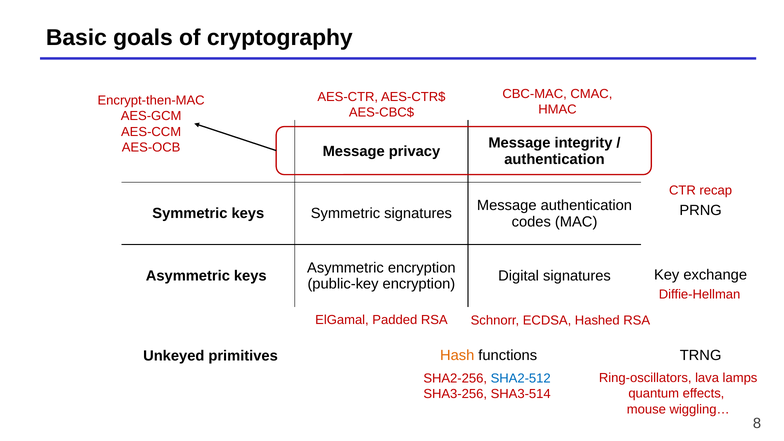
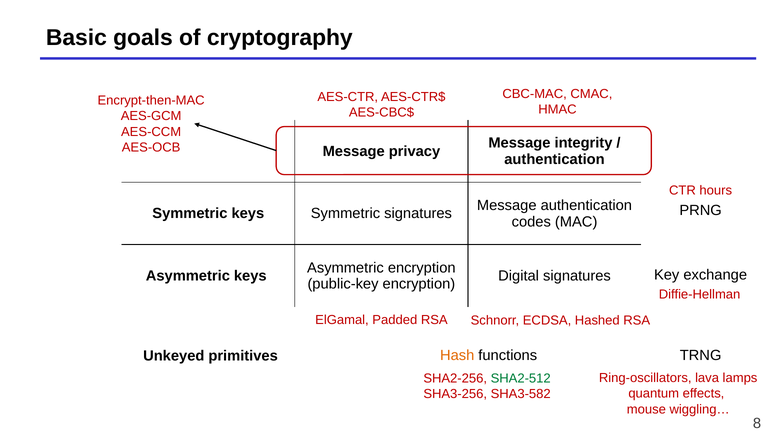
recap: recap -> hours
SHA2-512 colour: blue -> green
SHA3-514: SHA3-514 -> SHA3-582
